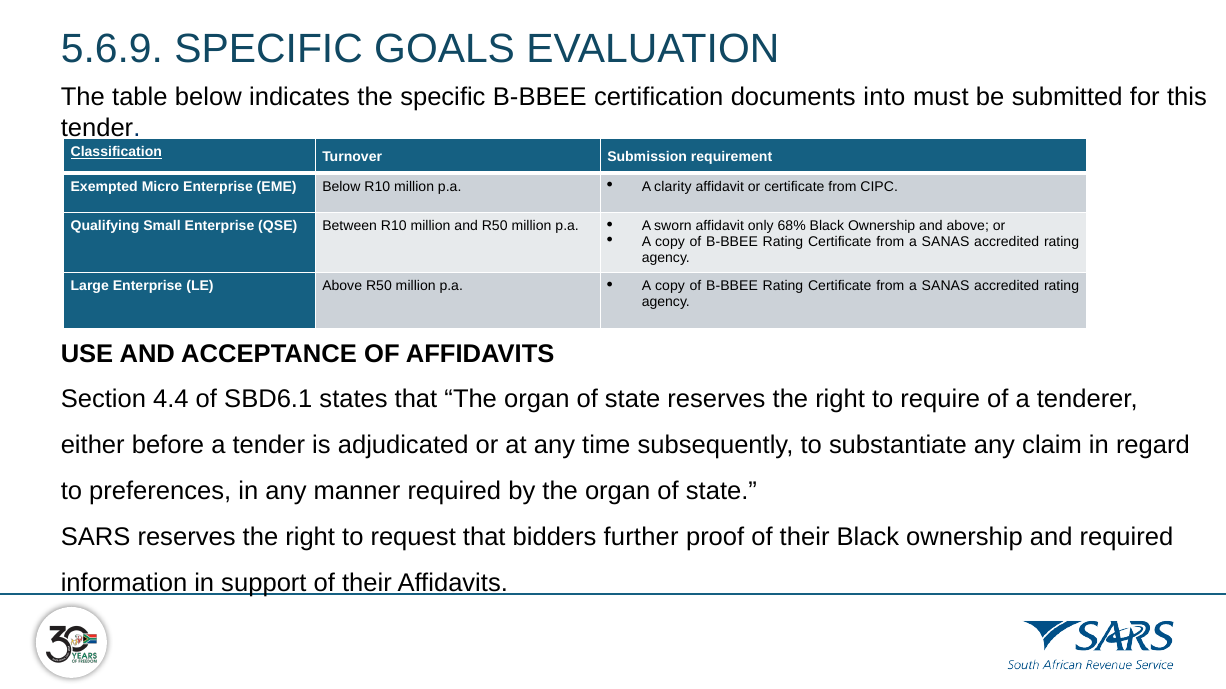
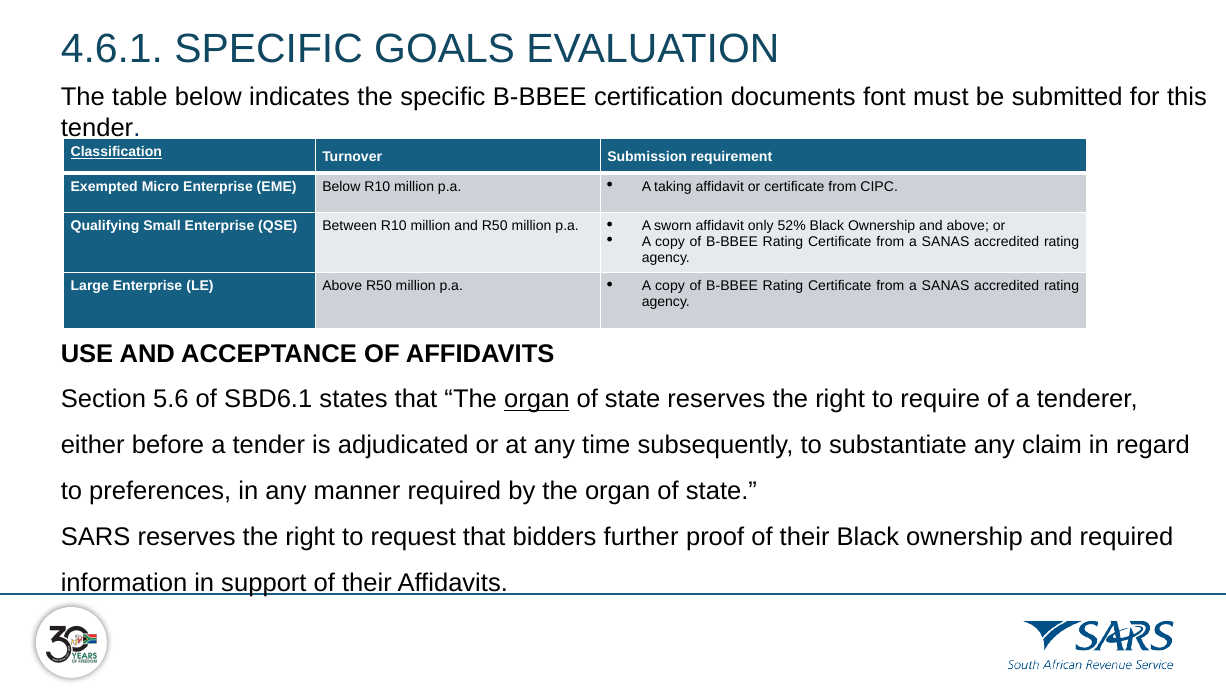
5.6.9: 5.6.9 -> 4.6.1
into: into -> font
clarity: clarity -> taking
68%: 68% -> 52%
4.4: 4.4 -> 5.6
organ at (537, 400) underline: none -> present
